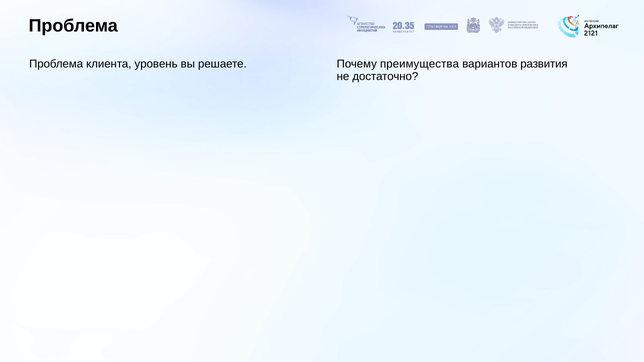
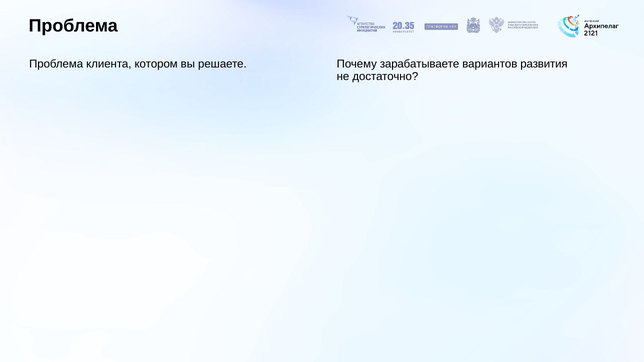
уровень: уровень -> котором
преимущества: преимущества -> зарабатываете
